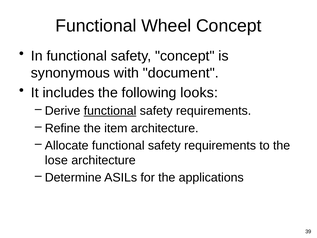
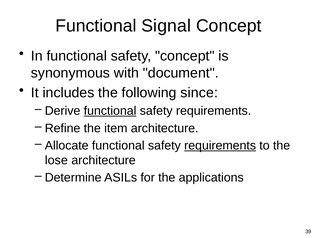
Wheel: Wheel -> Signal
looks: looks -> since
requirements at (220, 145) underline: none -> present
